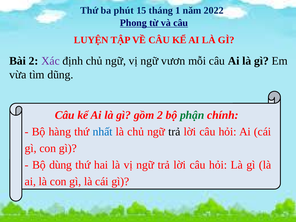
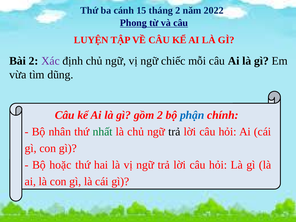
phút: phút -> cánh
tháng 1: 1 -> 2
vươn: vươn -> chiếc
phận colour: green -> blue
hàng: hàng -> nhân
nhất colour: blue -> green
dùng: dùng -> hoặc
